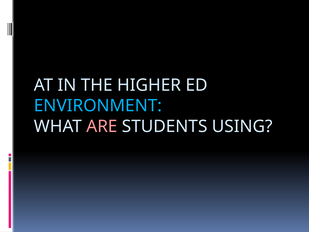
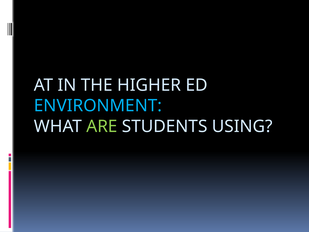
ARE colour: pink -> light green
